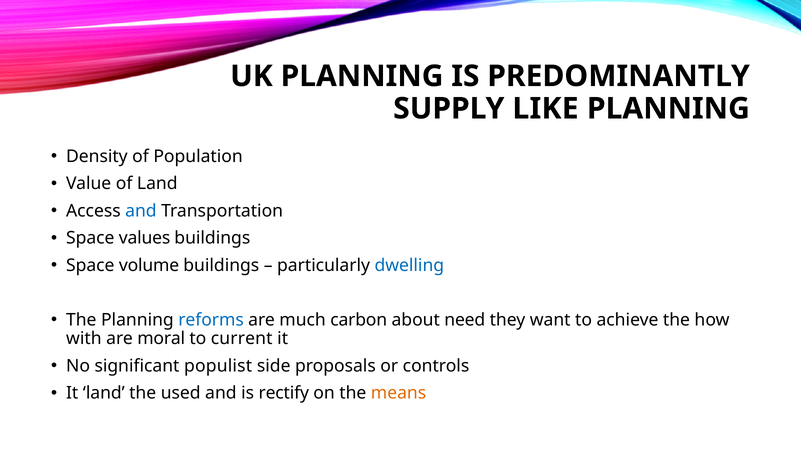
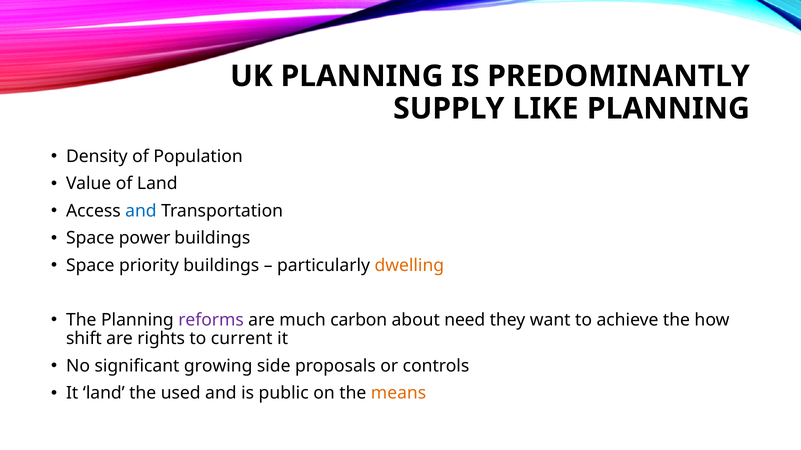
values: values -> power
volume: volume -> priority
dwelling colour: blue -> orange
reforms colour: blue -> purple
with: with -> shift
moral: moral -> rights
populist: populist -> growing
rectify: rectify -> public
